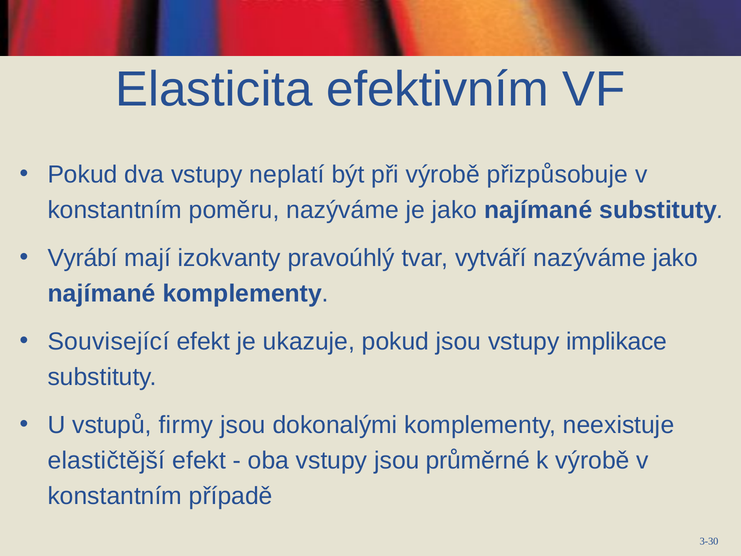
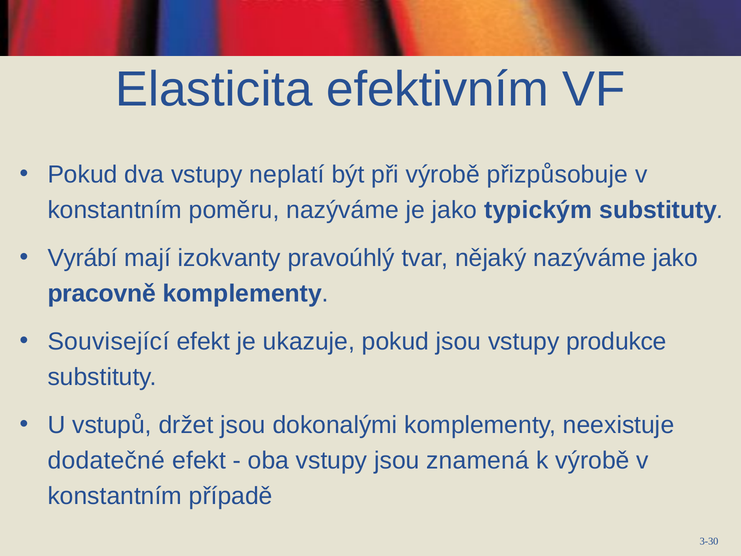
je jako najímané: najímané -> typickým
vytváří: vytváří -> nějaký
najímané at (102, 293): najímané -> pracovně
implikace: implikace -> produkce
firmy: firmy -> držet
elastičtější: elastičtější -> dodatečné
průměrné: průměrné -> znamená
